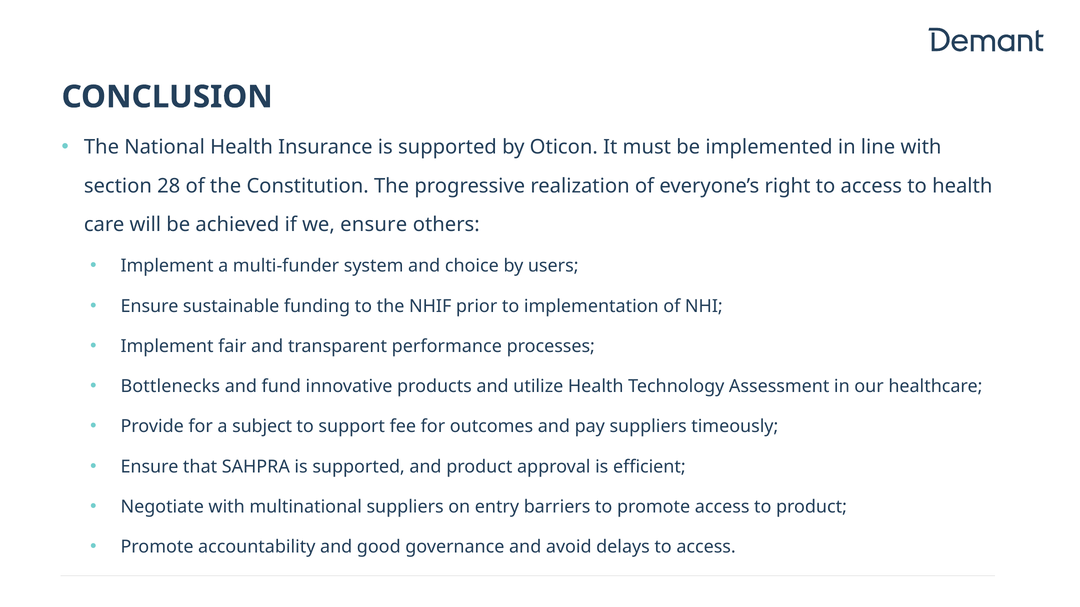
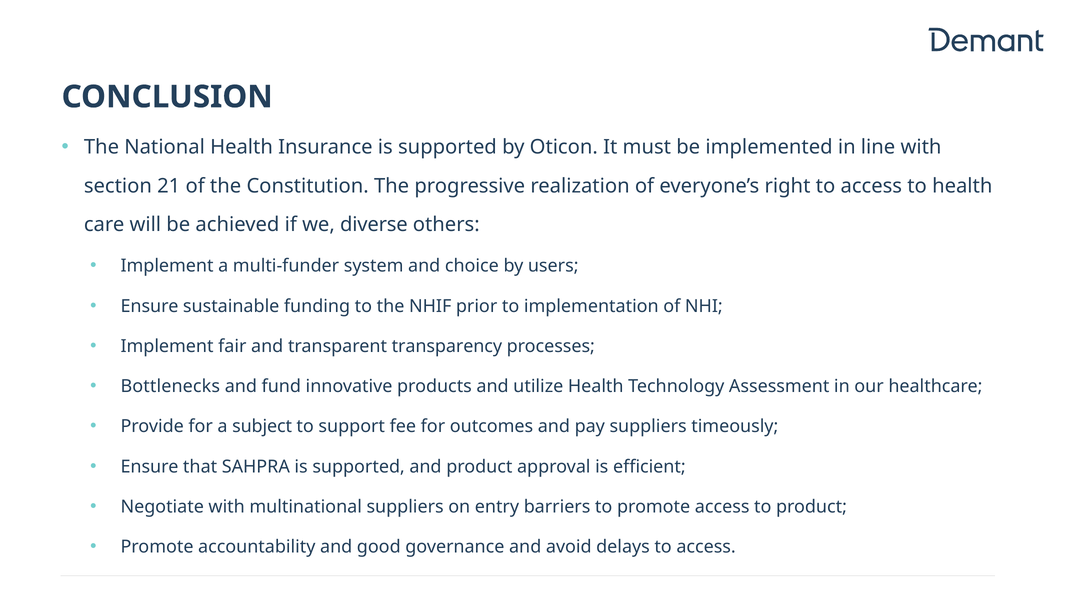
28: 28 -> 21
we ensure: ensure -> diverse
performance: performance -> transparency
